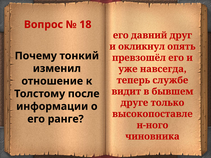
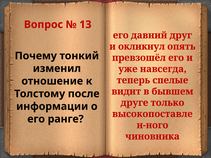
18: 18 -> 13
службе: службе -> спелые
